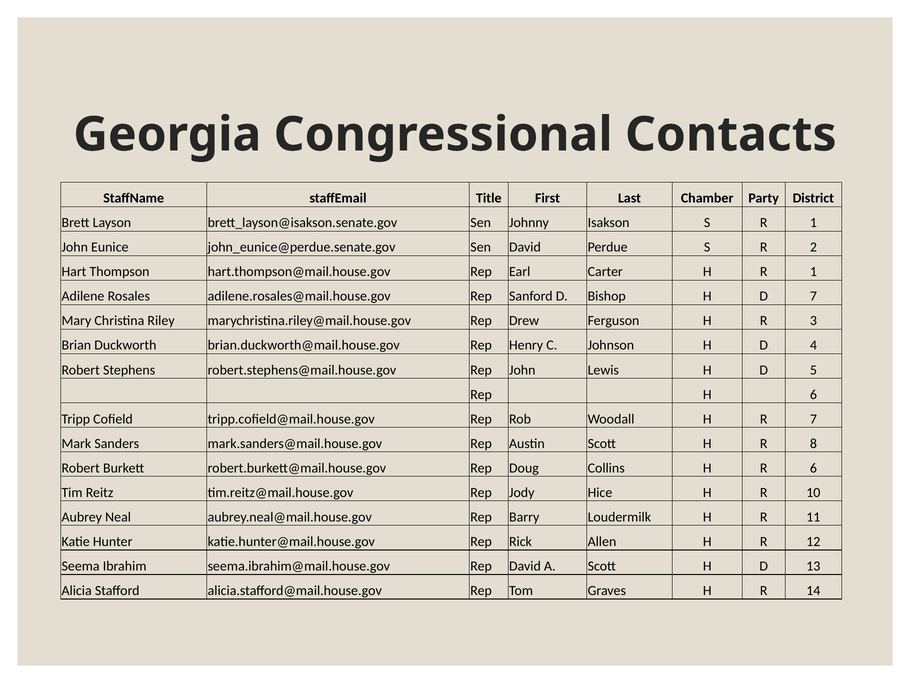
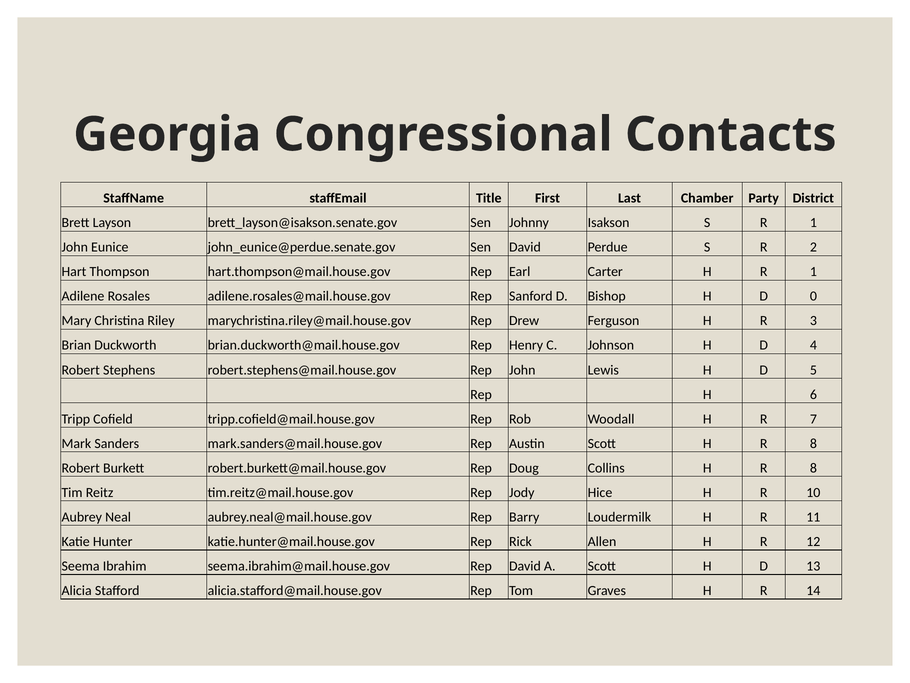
D 7: 7 -> 0
Collins H R 6: 6 -> 8
